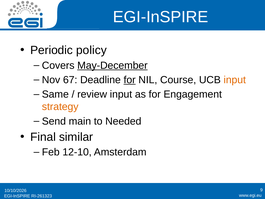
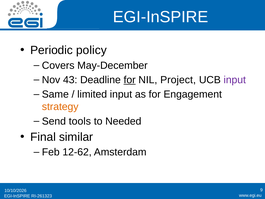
May-December underline: present -> none
67: 67 -> 43
Course: Course -> Project
input at (235, 80) colour: orange -> purple
review: review -> limited
main: main -> tools
12-10: 12-10 -> 12-62
